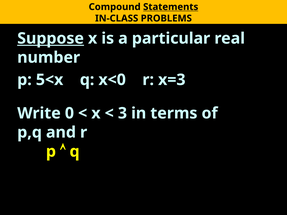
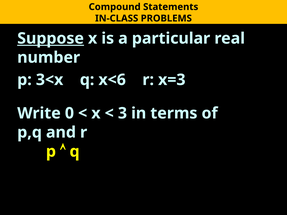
Statements underline: present -> none
5<x: 5<x -> 3<x
x<0: x<0 -> x<6
